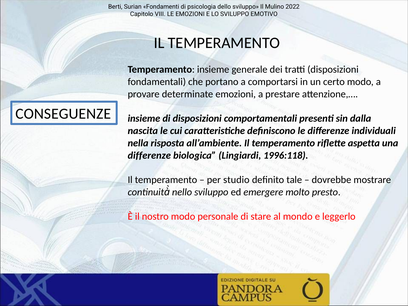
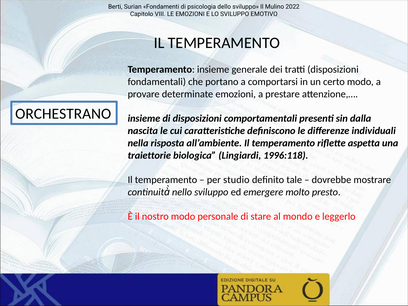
CONSEGUENZE: CONSEGUENZE -> ORCHESTRANO
differenze at (149, 155): differenze -> traiettorie
